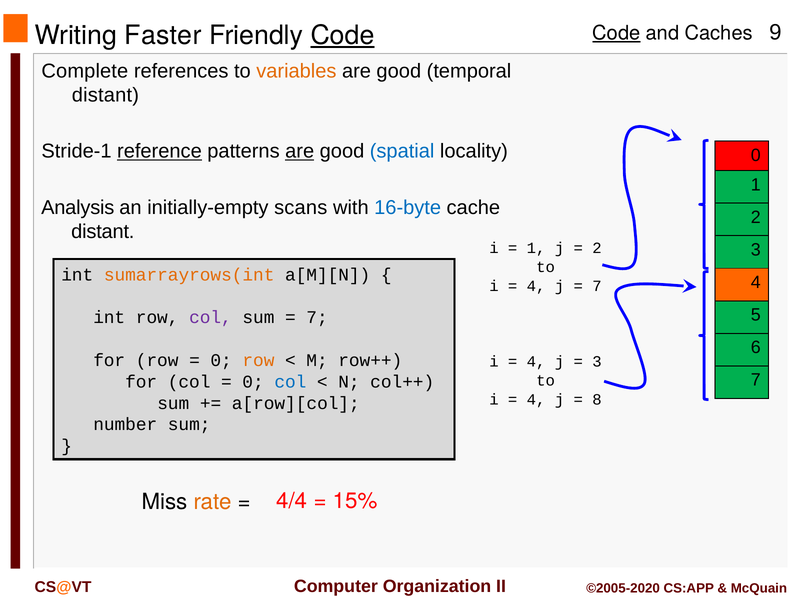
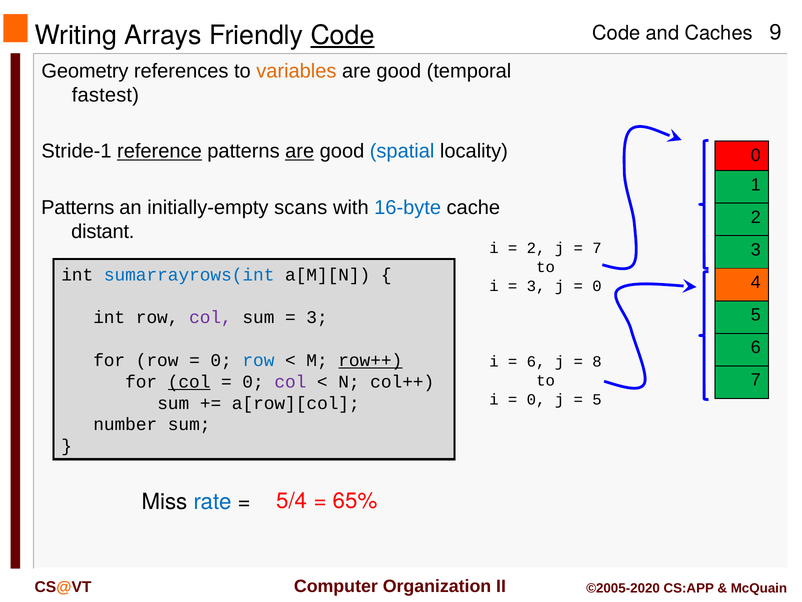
Faster: Faster -> Arrays
Code at (616, 33) underline: present -> none
Complete: Complete -> Geometry
distant at (105, 95): distant -> fastest
Analysis at (78, 207): Analysis -> Patterns
1 at (536, 248): 1 -> 2
2 at (597, 248): 2 -> 7
sumarrayrows(int colour: orange -> blue
4 at (536, 286): 4 -> 3
7 at (597, 286): 7 -> 0
7 at (317, 317): 7 -> 3
row at (258, 360) colour: orange -> blue
row++ underline: none -> present
4 at (536, 361): 4 -> 6
3 at (597, 361): 3 -> 8
col at (189, 381) underline: none -> present
col at (290, 381) colour: blue -> purple
4 at (536, 399): 4 -> 0
8 at (597, 399): 8 -> 5
rate colour: orange -> blue
4/4: 4/4 -> 5/4
15%: 15% -> 65%
